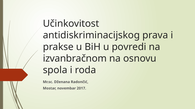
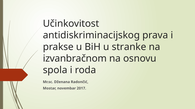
povredi: povredi -> stranke
